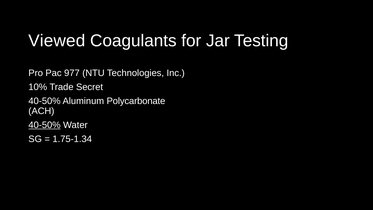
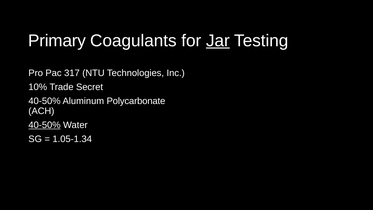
Viewed: Viewed -> Primary
Jar underline: none -> present
977: 977 -> 317
1.75-1.34: 1.75-1.34 -> 1.05-1.34
